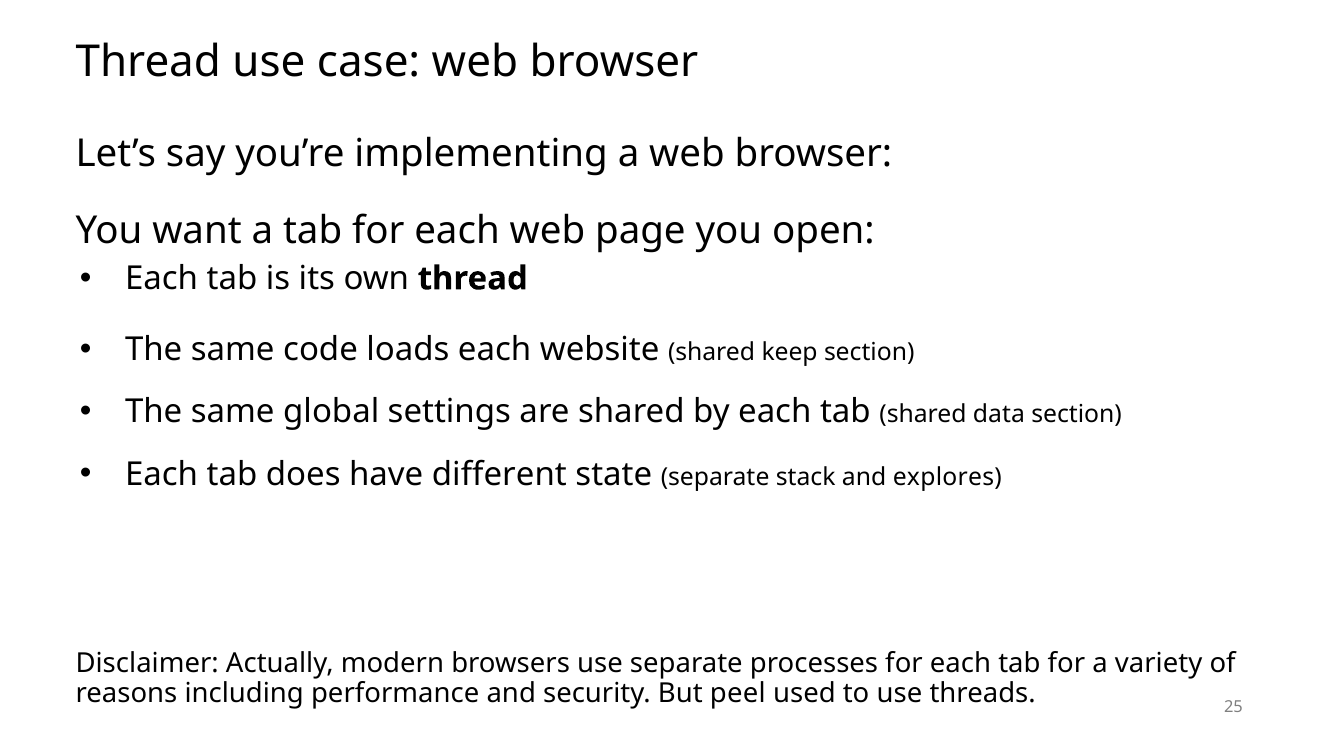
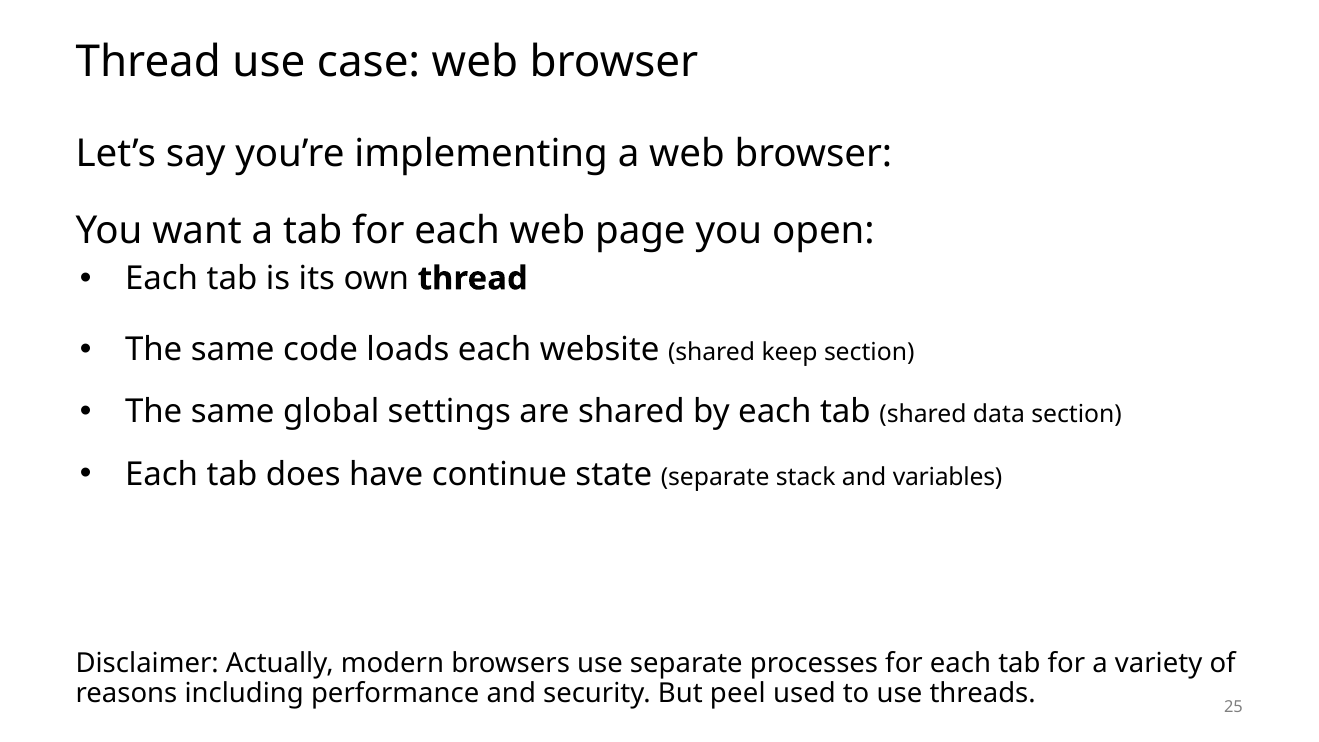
different: different -> continue
explores: explores -> variables
